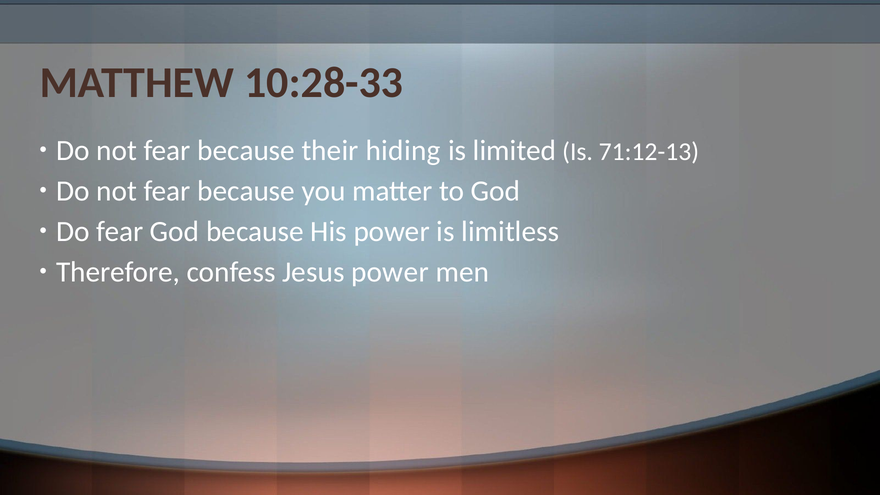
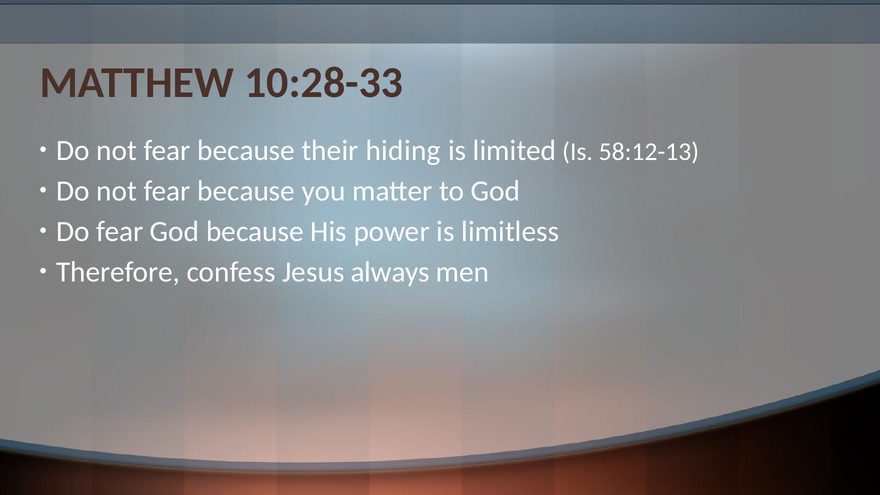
71:12-13: 71:12-13 -> 58:12-13
Jesus power: power -> always
